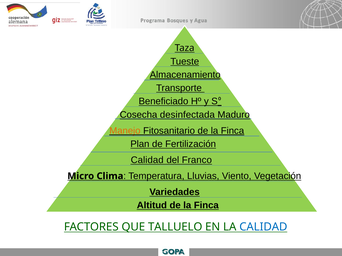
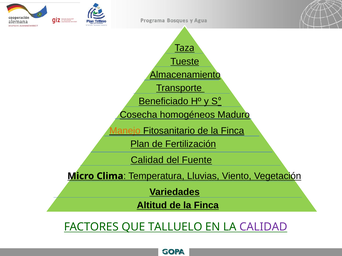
desinfectada: desinfectada -> homogéneos
Franco: Franco -> Fuente
CALIDAD at (263, 227) colour: blue -> purple
